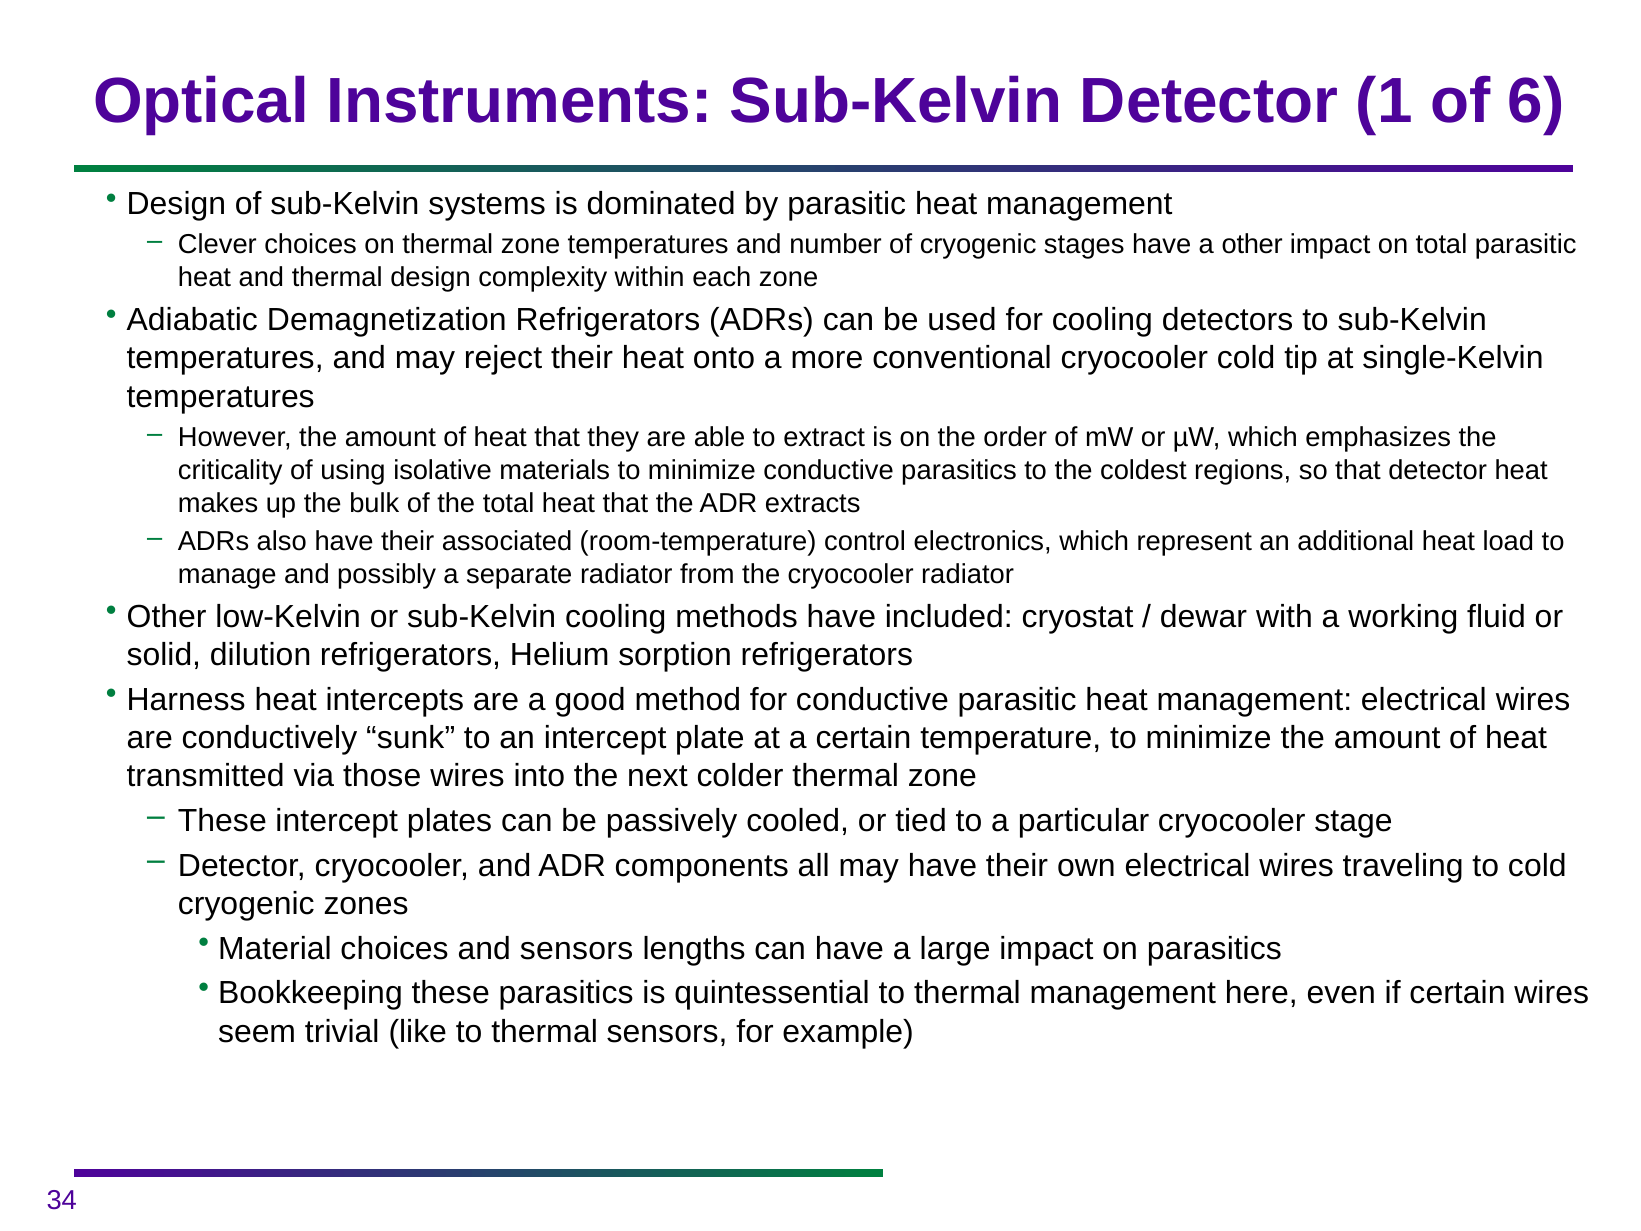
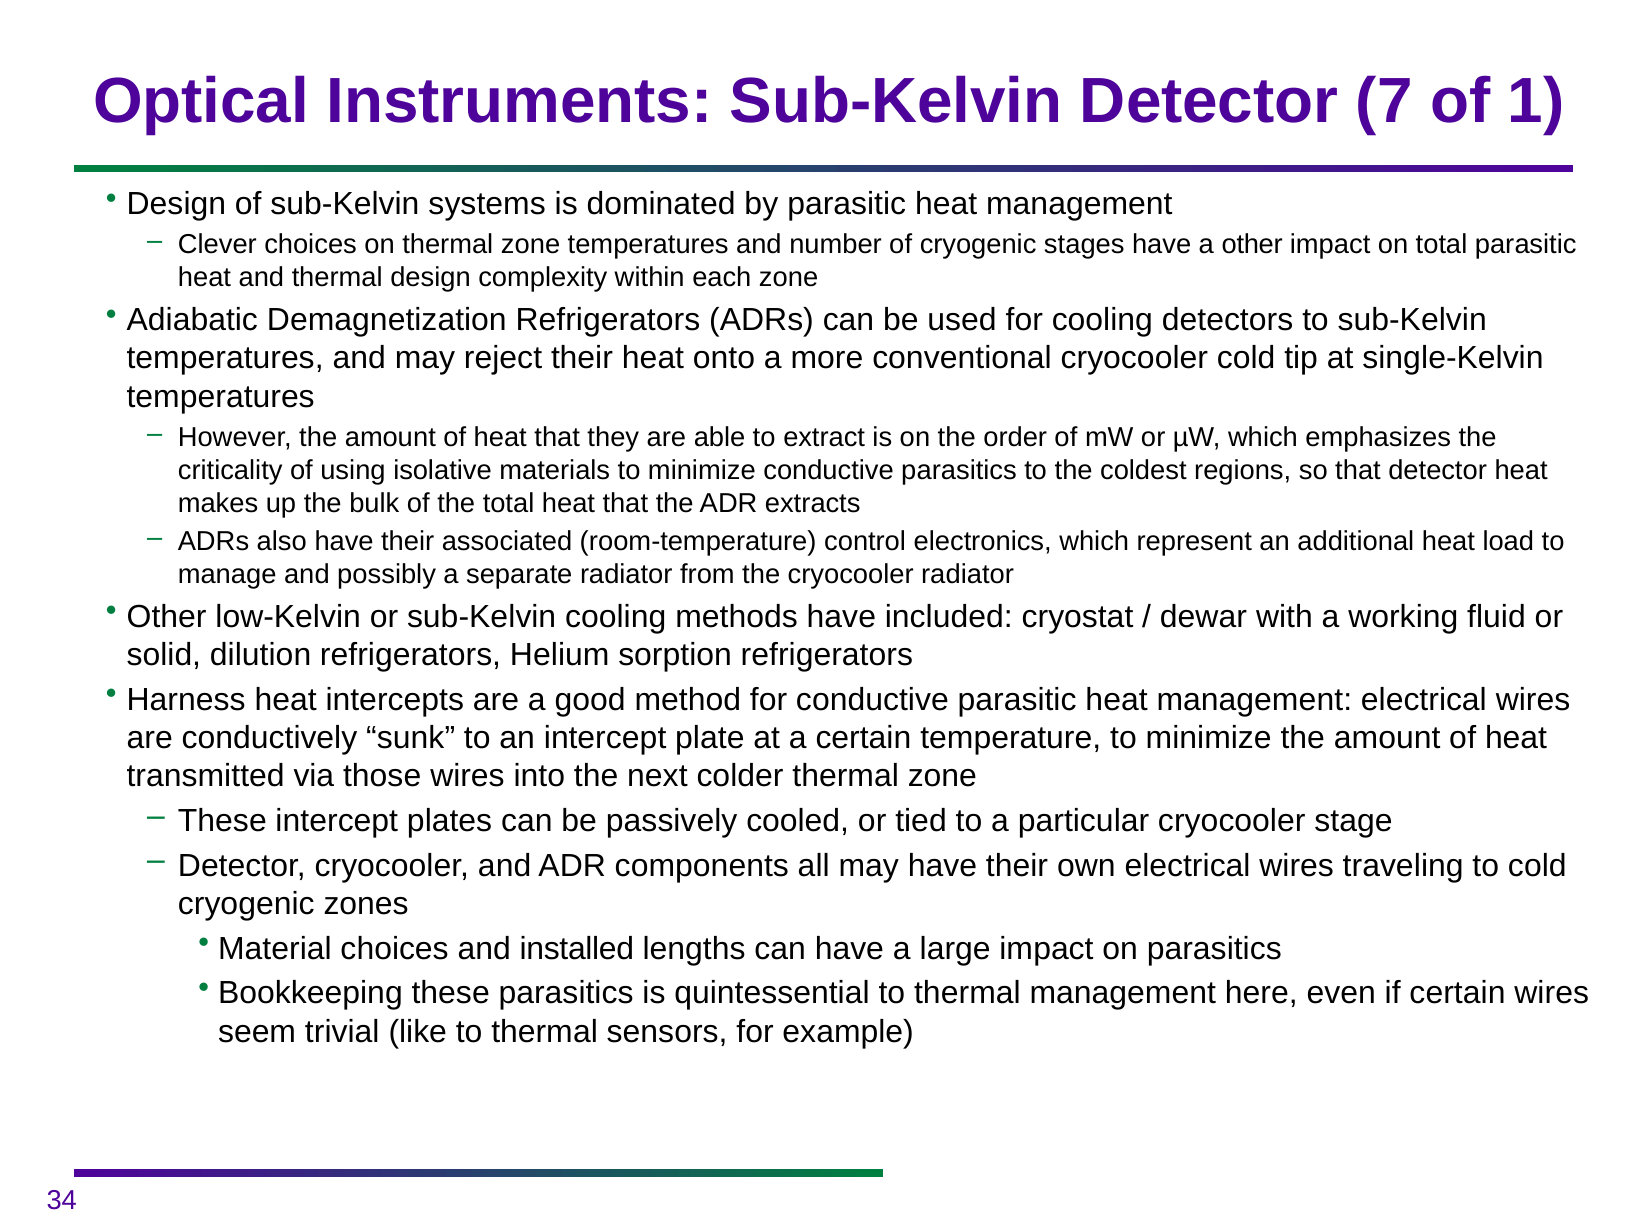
1: 1 -> 7
6: 6 -> 1
and sensors: sensors -> installed
